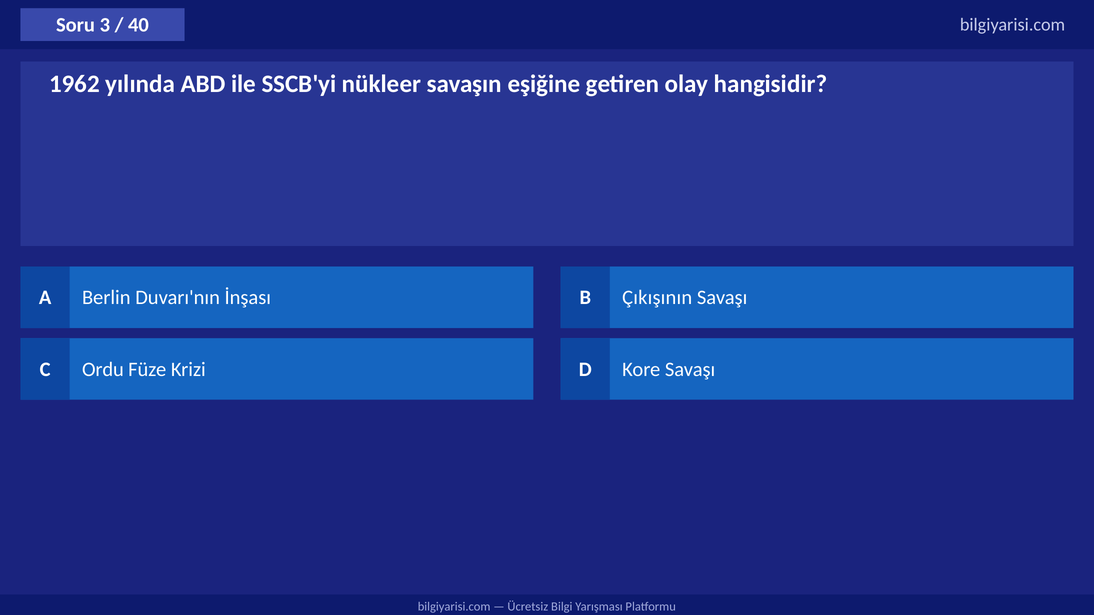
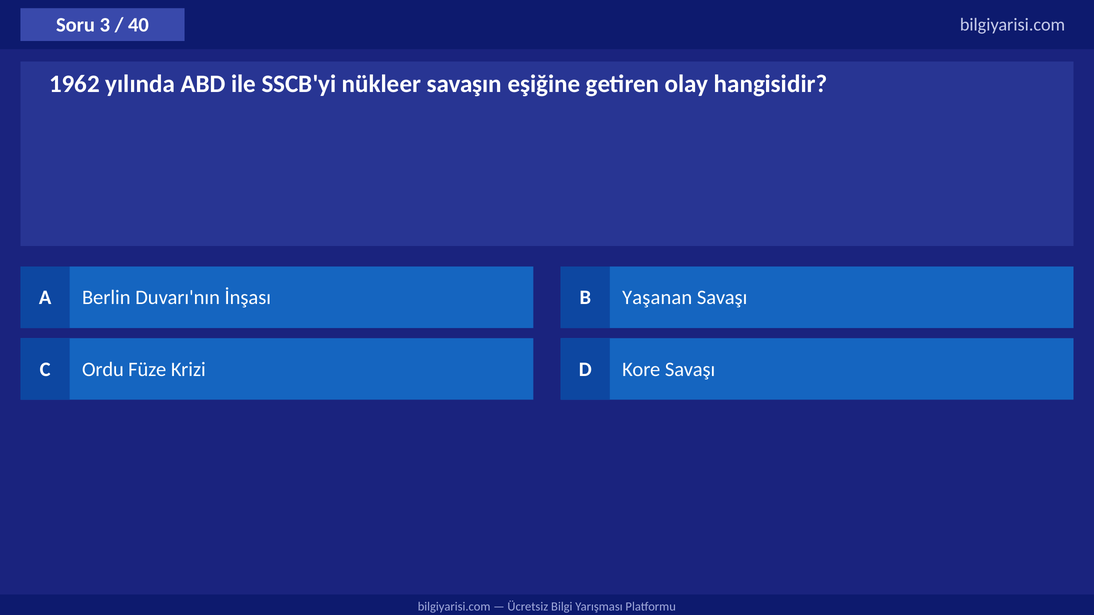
Çıkışının: Çıkışının -> Yaşanan
